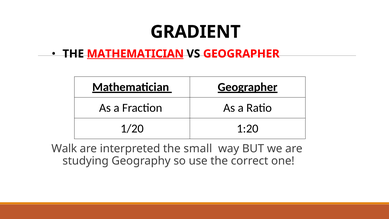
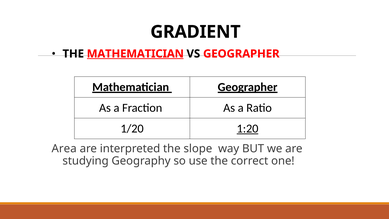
1:20 underline: none -> present
Walk: Walk -> Area
small: small -> slope
